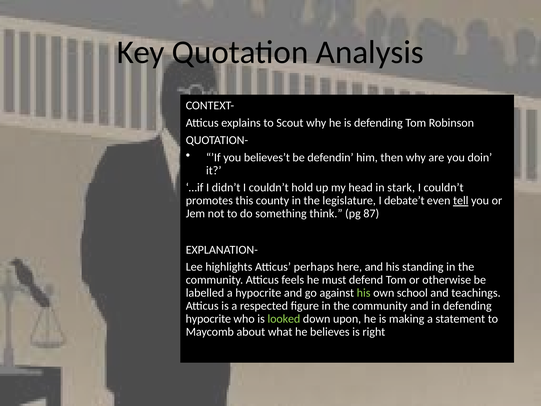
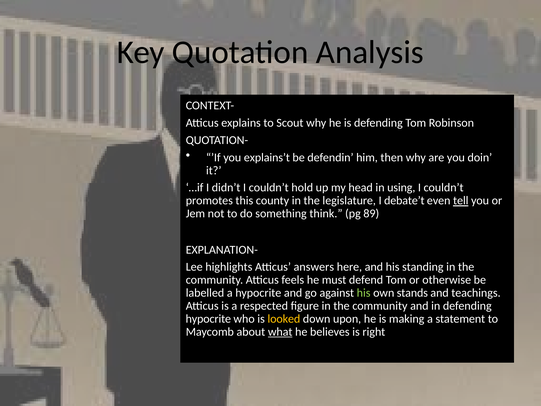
believes’t: believes’t -> explains’t
stark: stark -> using
87: 87 -> 89
perhaps: perhaps -> answers
school: school -> stands
looked colour: light green -> yellow
what underline: none -> present
